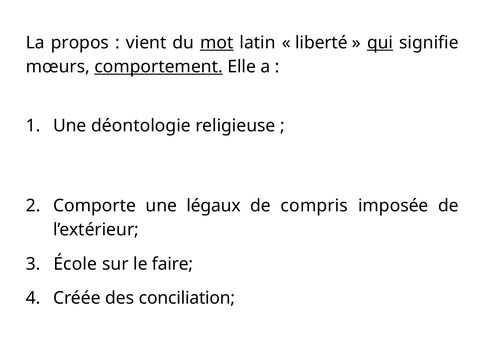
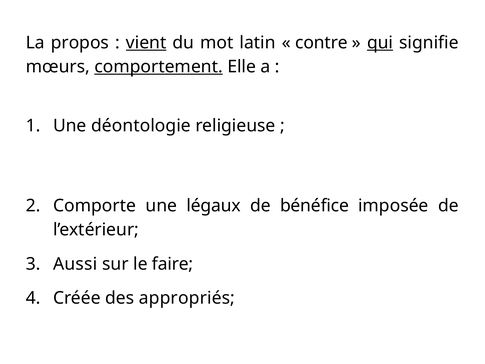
vient underline: none -> present
mot underline: present -> none
liberté: liberté -> contre
compris: compris -> bénéfice
École: École -> Aussi
conciliation: conciliation -> appropriés
